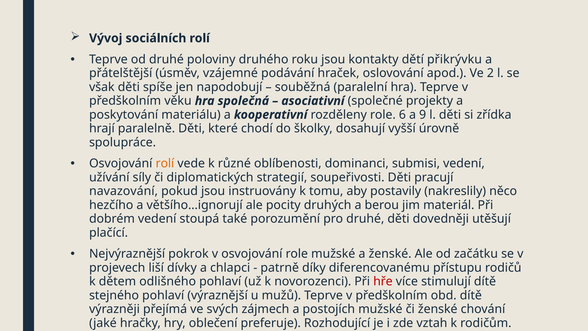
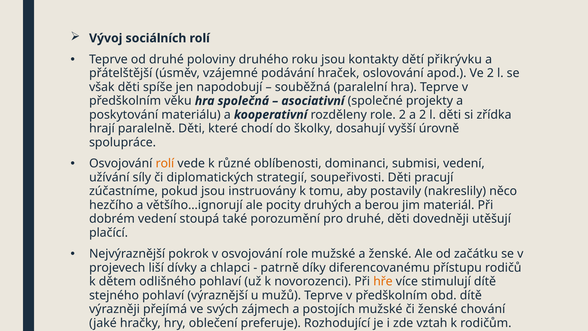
role 6: 6 -> 2
a 9: 9 -> 2
navazování: navazování -> zúčastníme
hře colour: red -> orange
